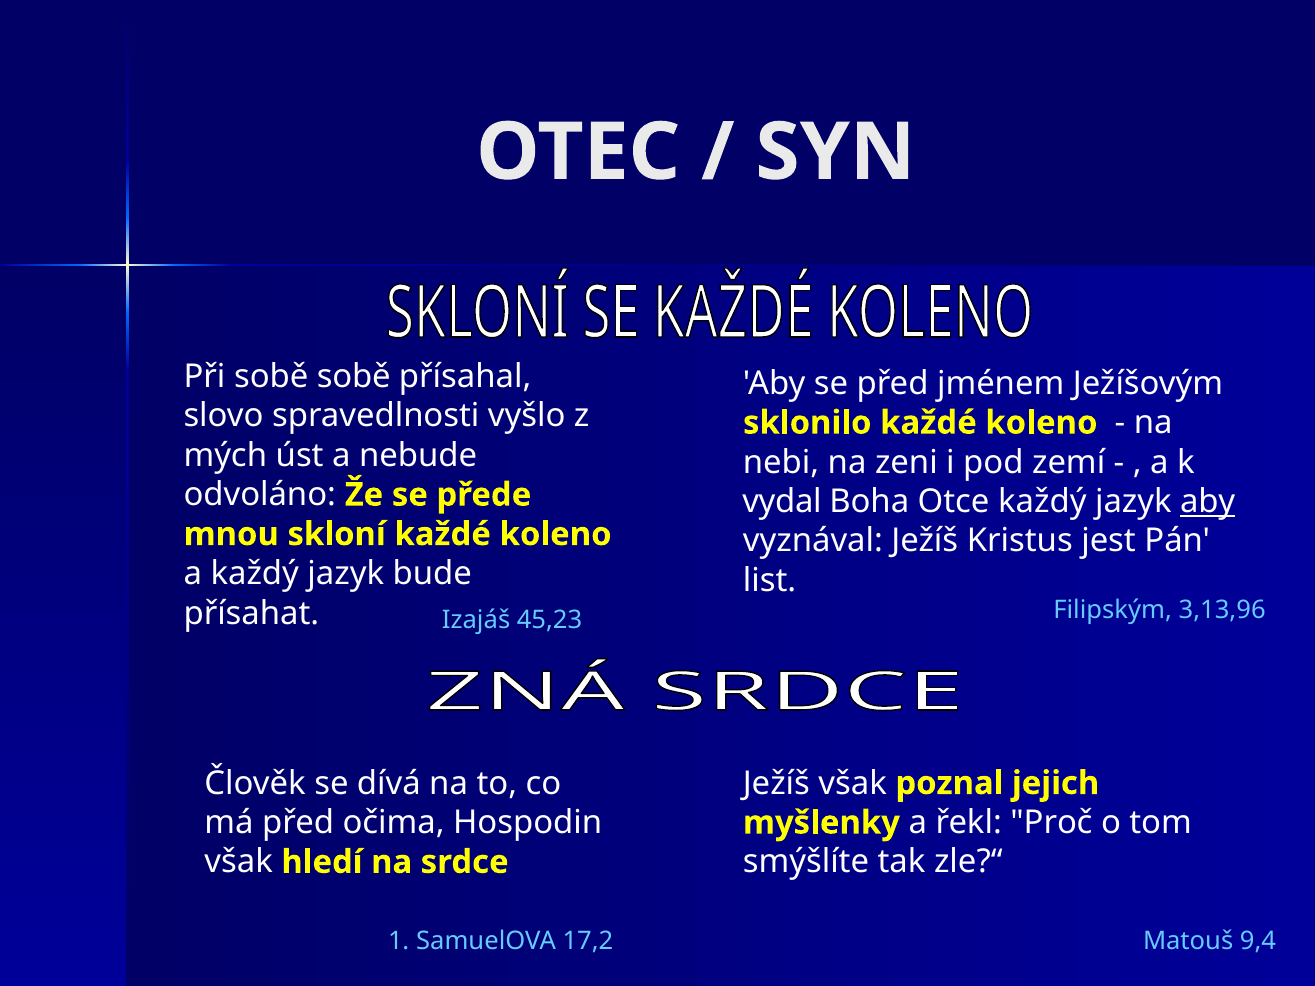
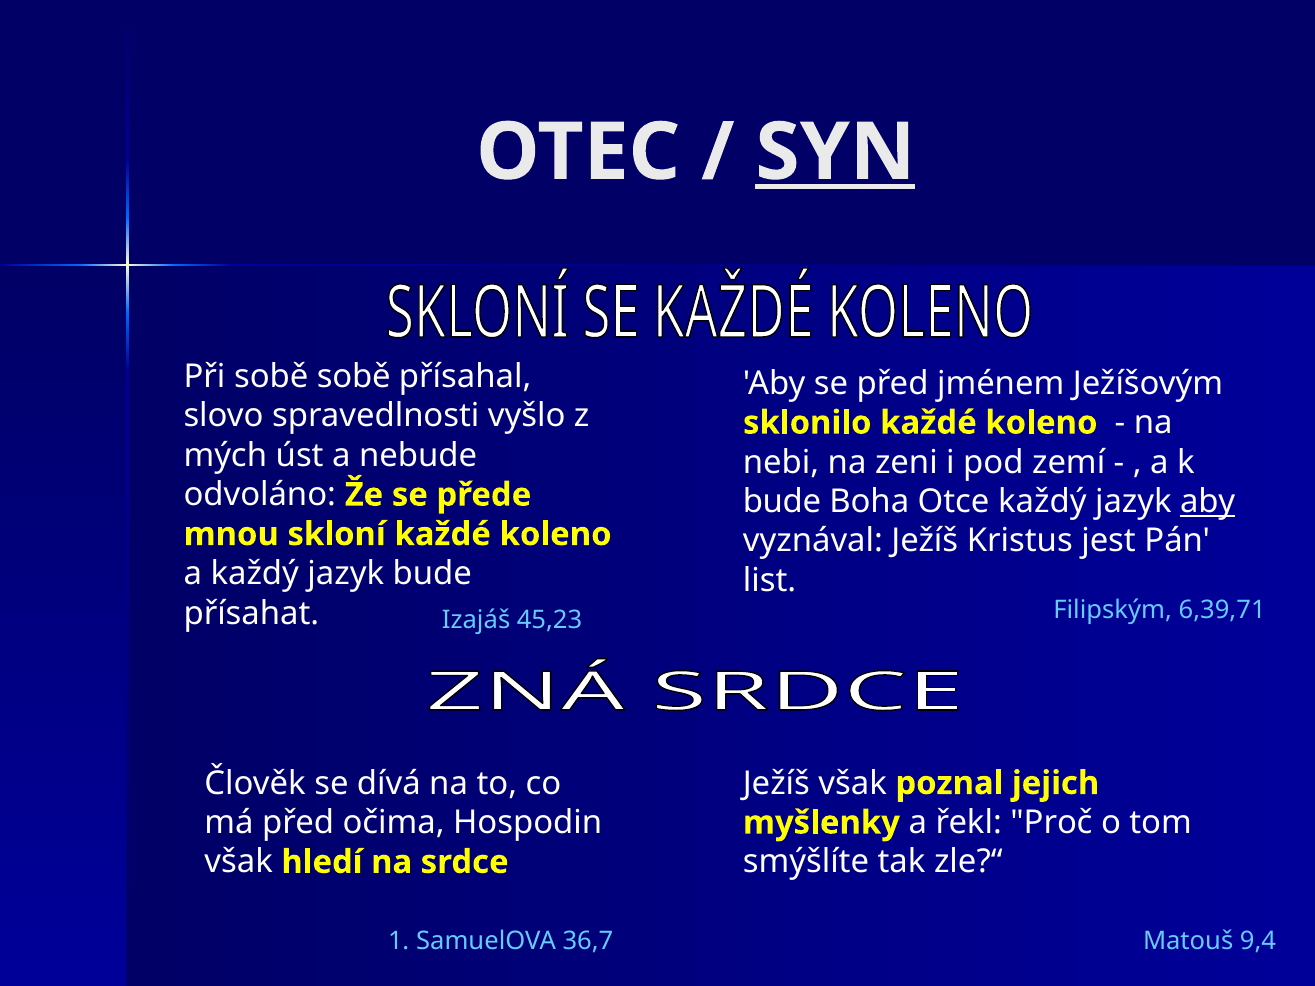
SYN underline: none -> present
vydal at (782, 502): vydal -> bude
3,13,96: 3,13,96 -> 6,39,71
17,2: 17,2 -> 36,7
